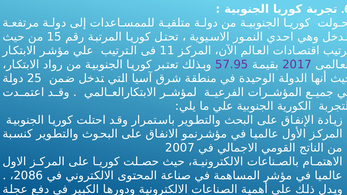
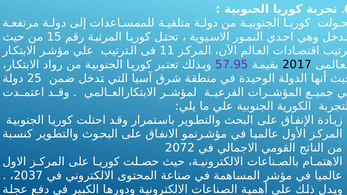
2017 colour: purple -> black
2007: 2007 -> 2072
2086: 2086 -> 2037
